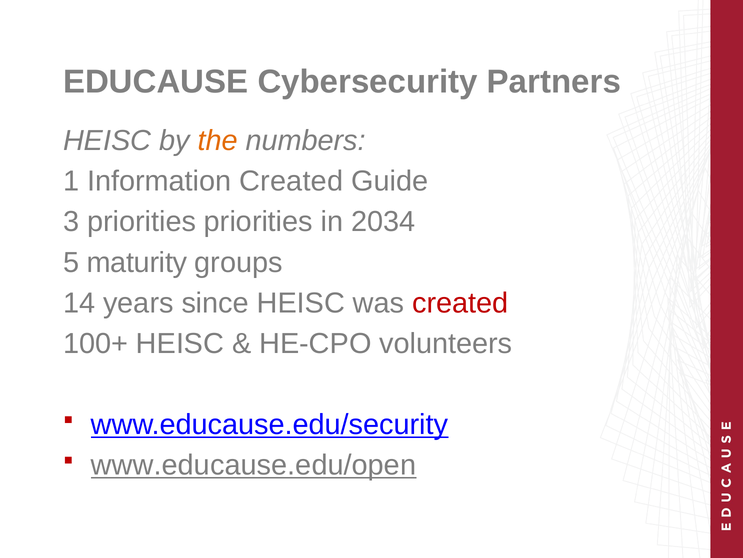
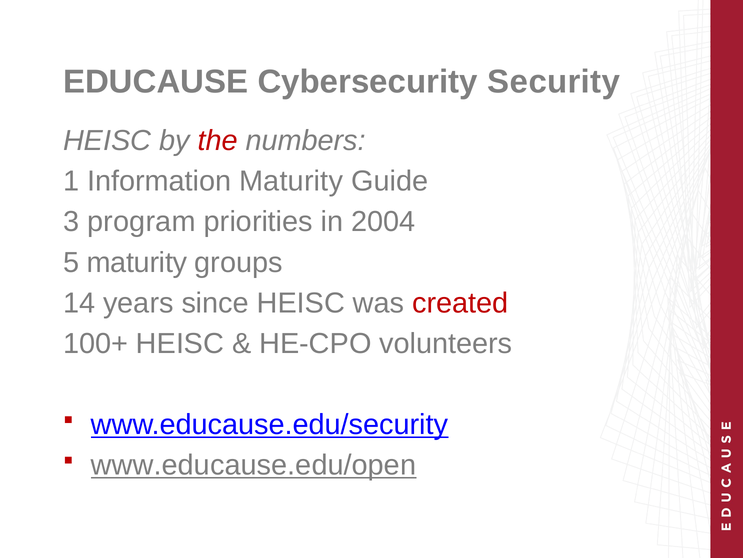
Partners: Partners -> Security
the colour: orange -> red
Information Created: Created -> Maturity
3 priorities: priorities -> program
2034: 2034 -> 2004
